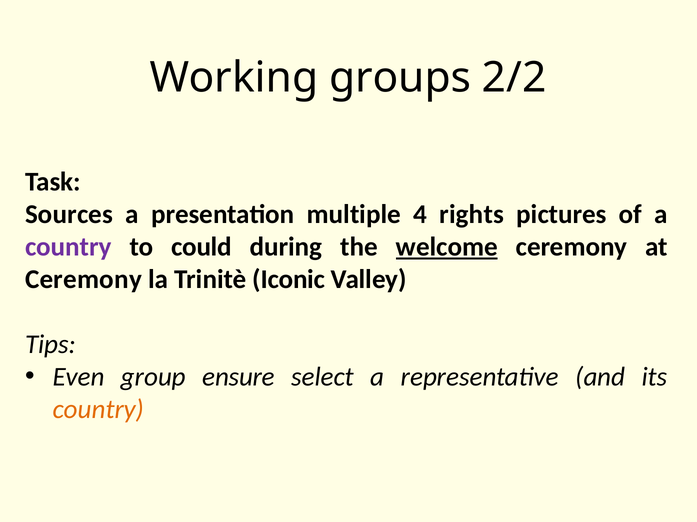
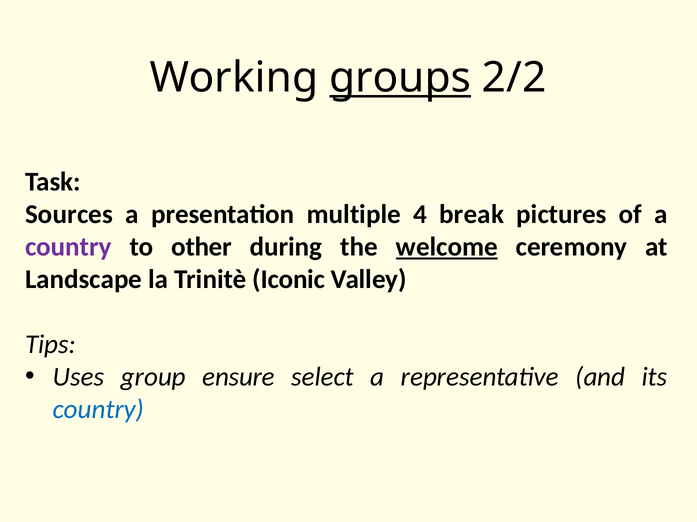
groups underline: none -> present
rights: rights -> break
could: could -> other
Ceremony at (83, 280): Ceremony -> Landscape
Even: Even -> Uses
country at (98, 410) colour: orange -> blue
